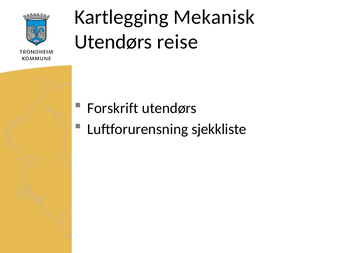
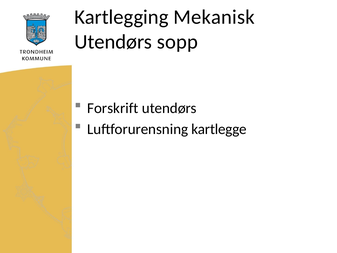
reise: reise -> sopp
sjekkliste: sjekkliste -> kartlegge
